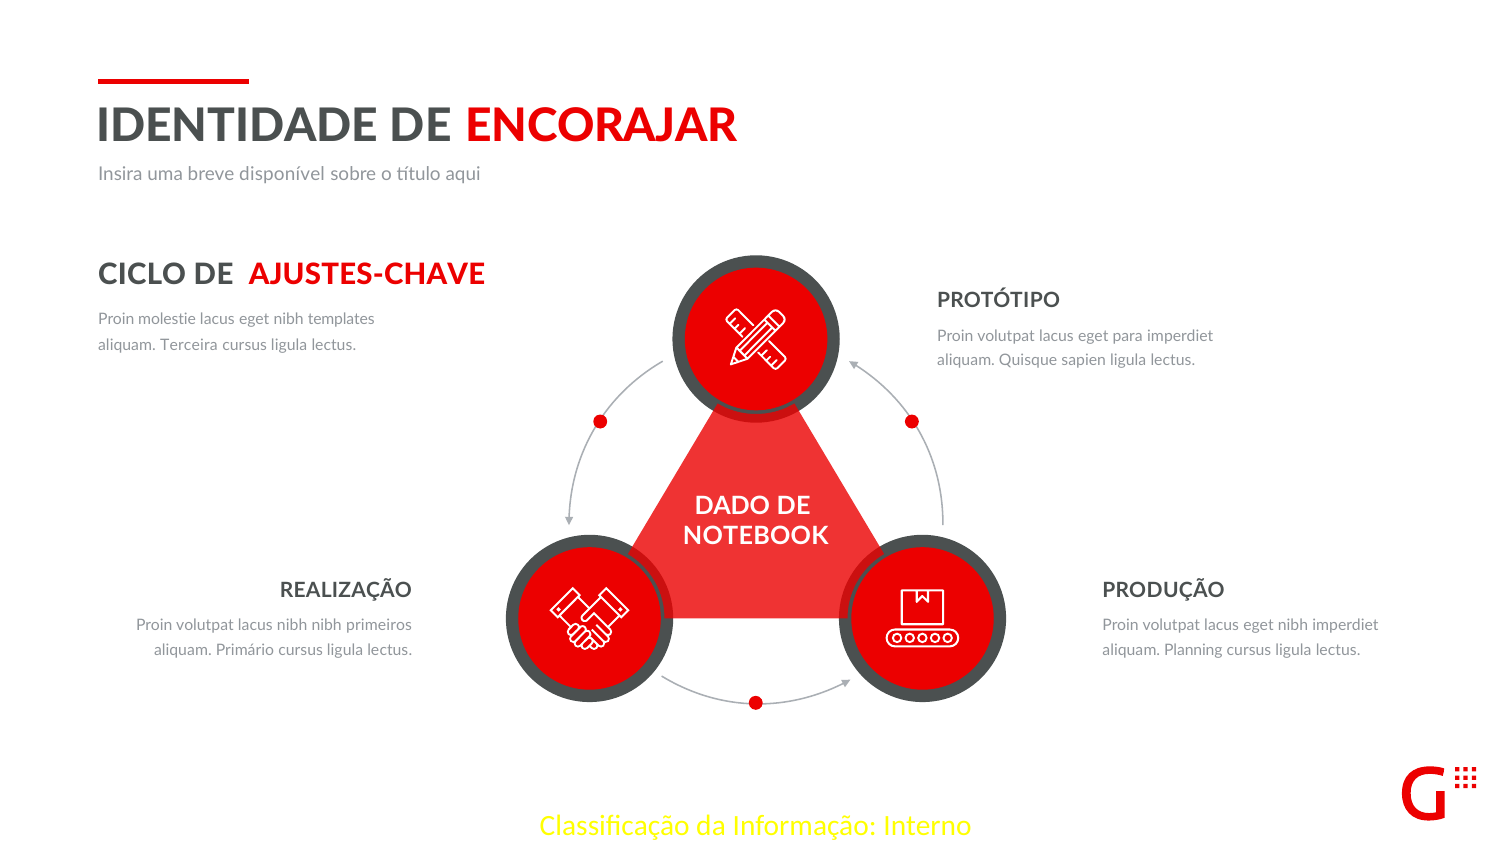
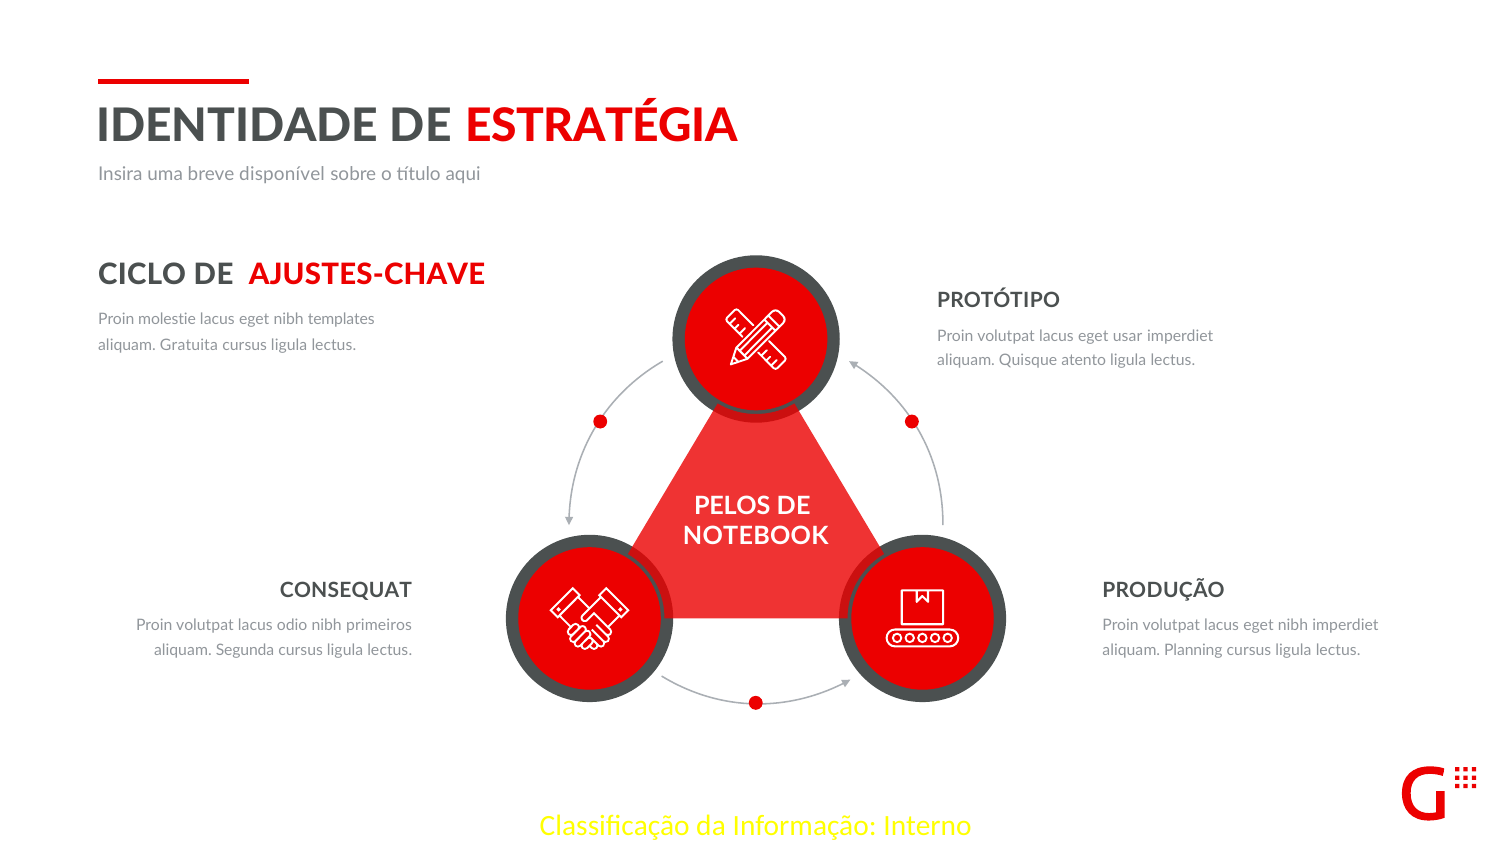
ENCORAJAR: ENCORAJAR -> ESTRATÉGIA
para: para -> usar
Terceira: Terceira -> Gratuita
sapien: sapien -> atento
DADO: DADO -> PELOS
REALIZAÇÃO: REALIZAÇÃO -> CONSEQUAT
lacus nibh: nibh -> odio
Primário: Primário -> Segunda
